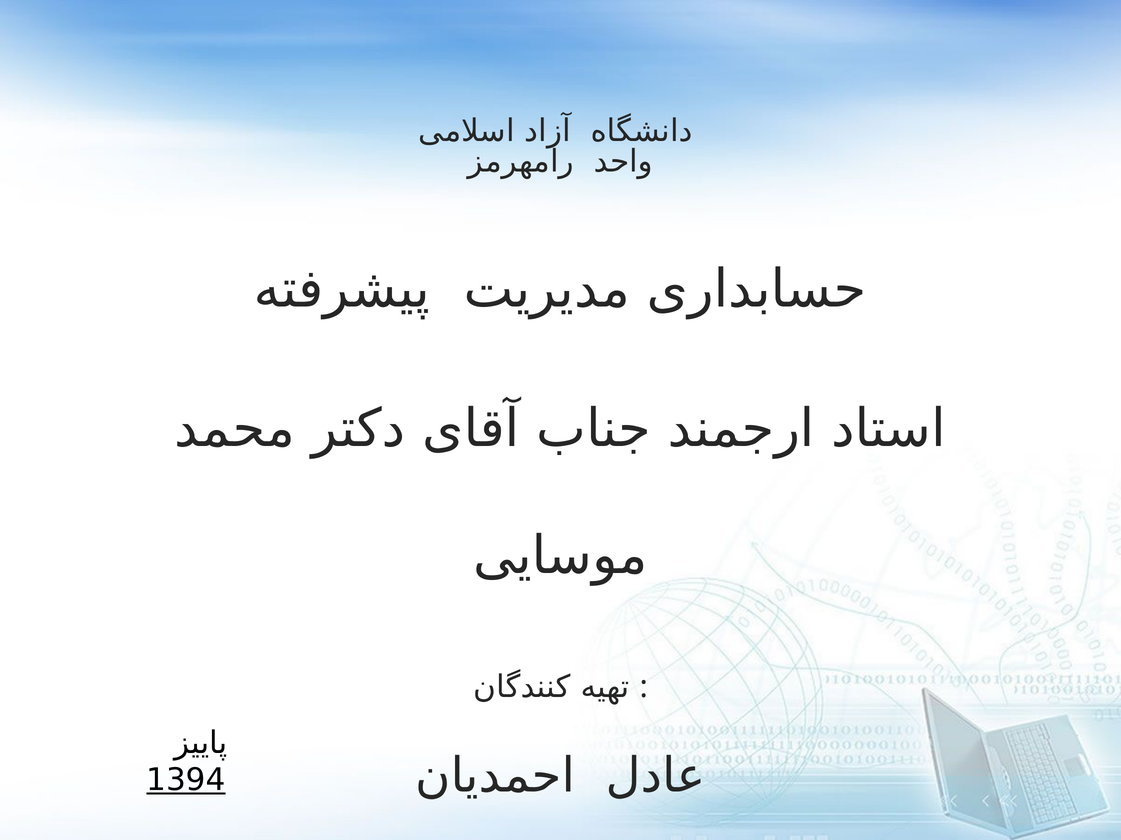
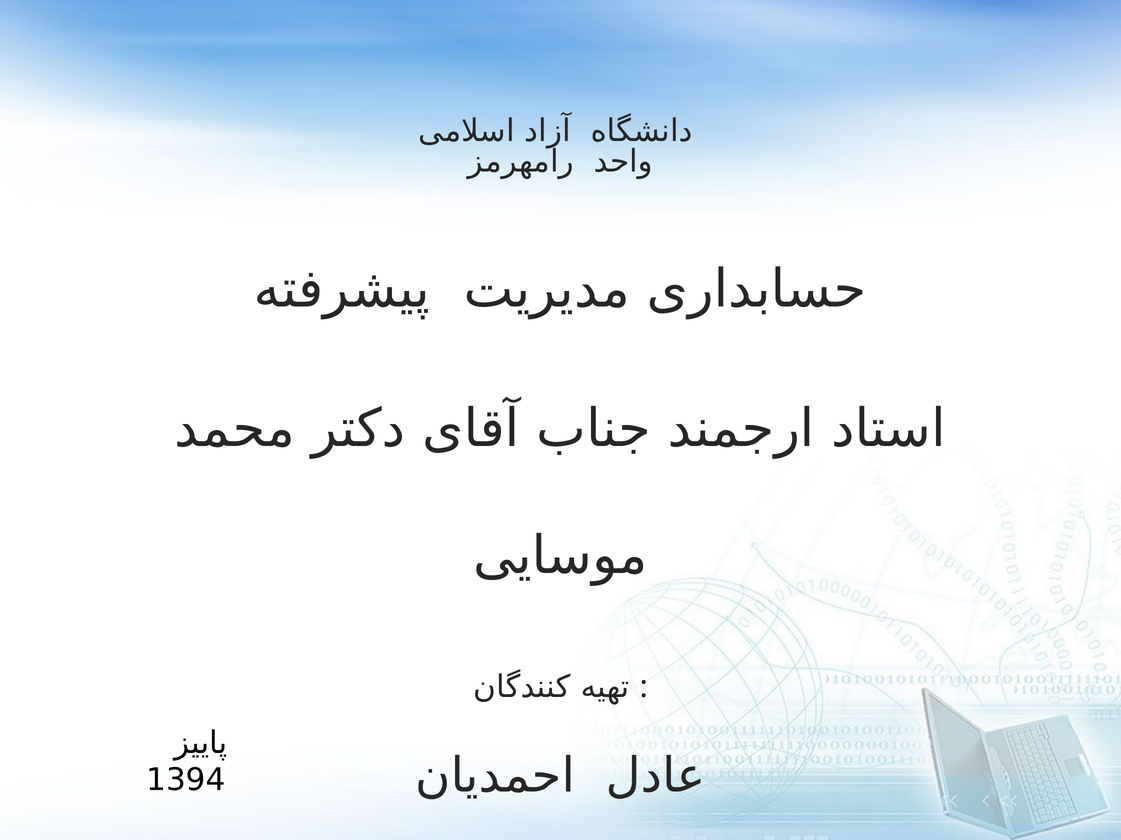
1394 underline: present -> none
